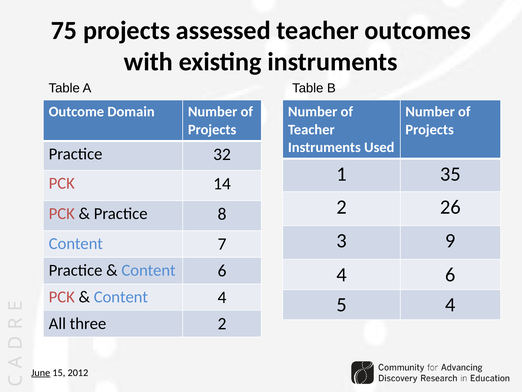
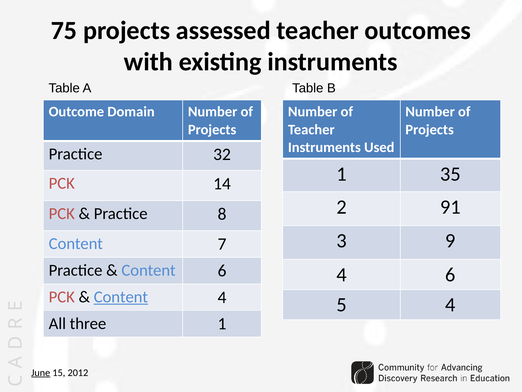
26: 26 -> 91
Content at (121, 297) underline: none -> present
three 2: 2 -> 1
